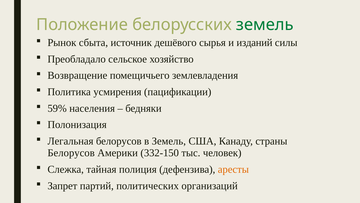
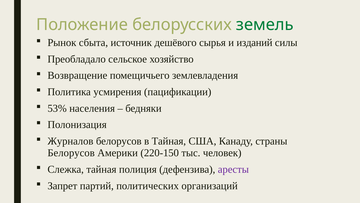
59%: 59% -> 53%
Легальная: Легальная -> Журналов
в Земель: Земель -> Тайная
332-150: 332-150 -> 220-150
аресты colour: orange -> purple
